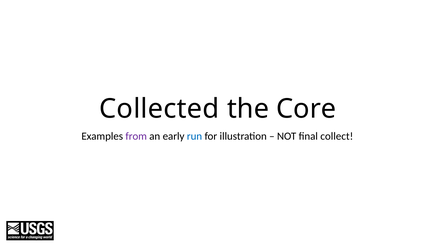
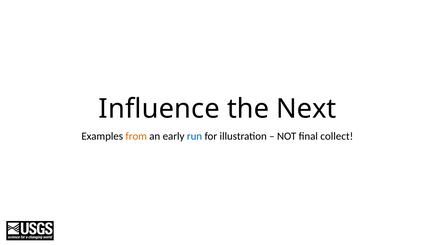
Collected: Collected -> Influence
Core: Core -> Next
from colour: purple -> orange
